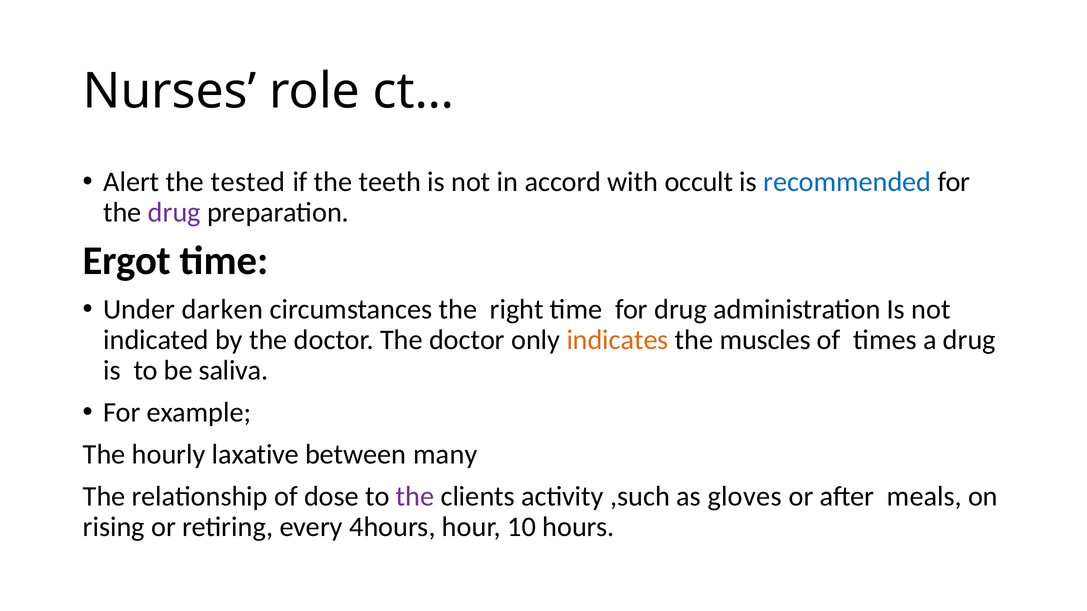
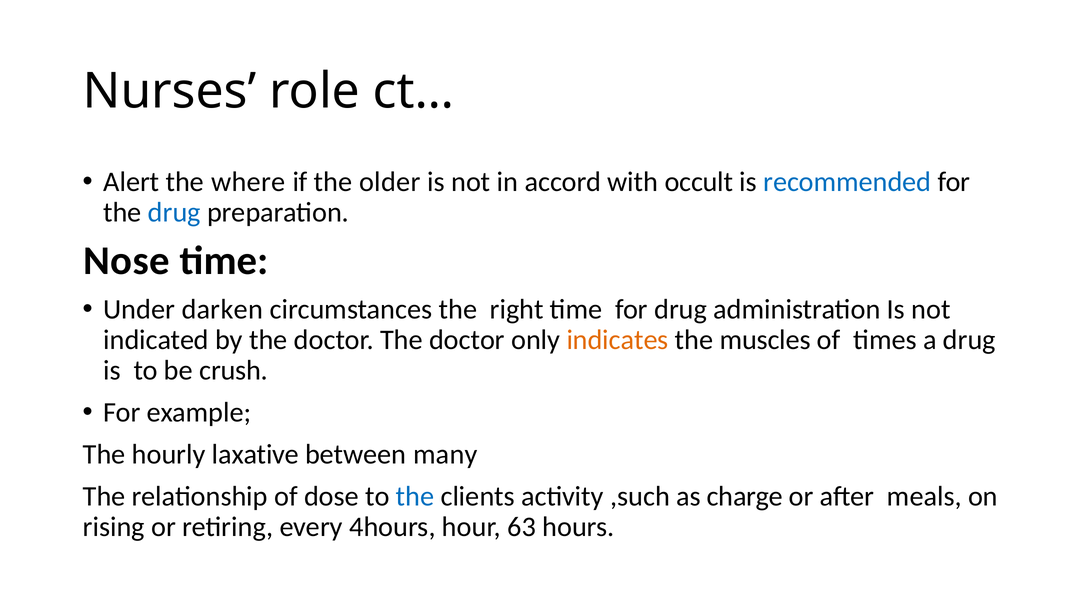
tested: tested -> where
teeth: teeth -> older
drug at (174, 213) colour: purple -> blue
Ergot: Ergot -> Nose
saliva: saliva -> crush
the at (415, 497) colour: purple -> blue
gloves: gloves -> charge
10: 10 -> 63
